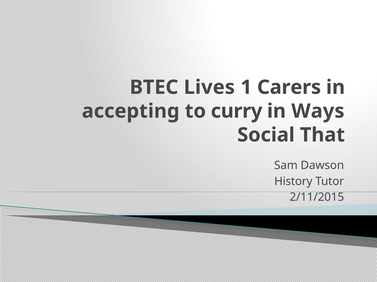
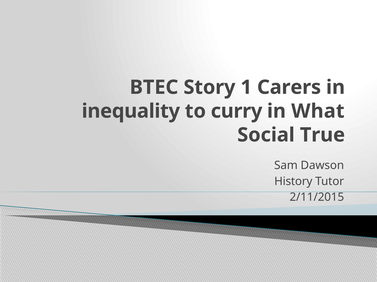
Lives: Lives -> Story
accepting: accepting -> inequality
Ways: Ways -> What
That: That -> True
